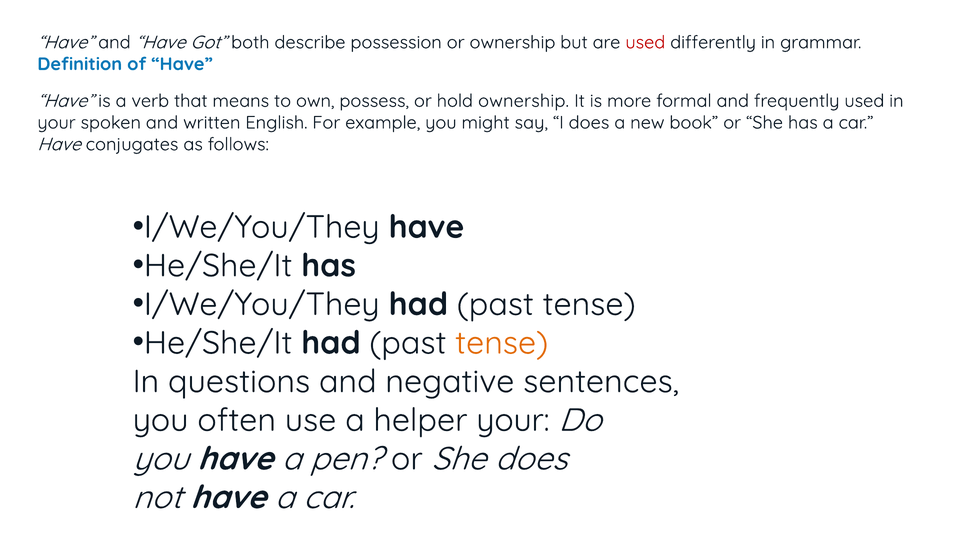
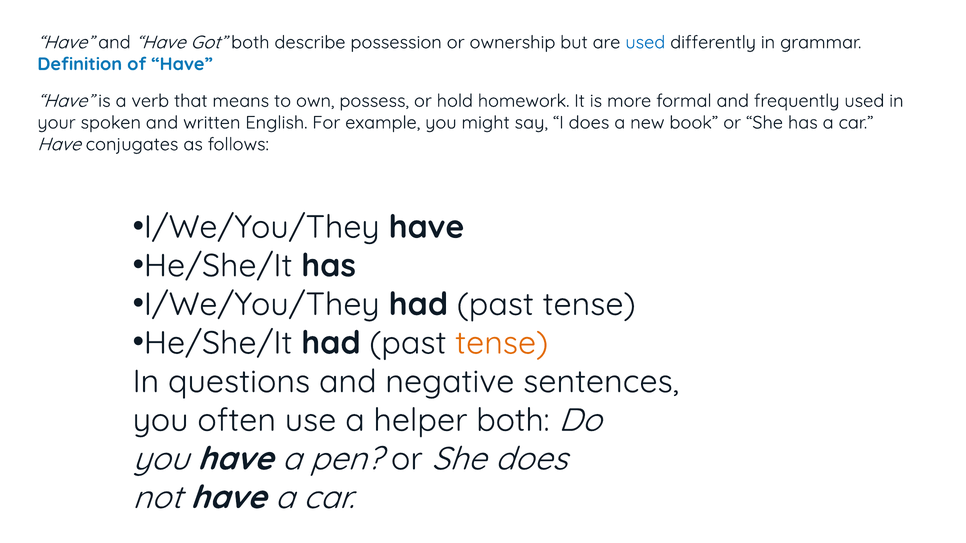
used at (645, 42) colour: red -> blue
hold ownership: ownership -> homework
helper your: your -> both
